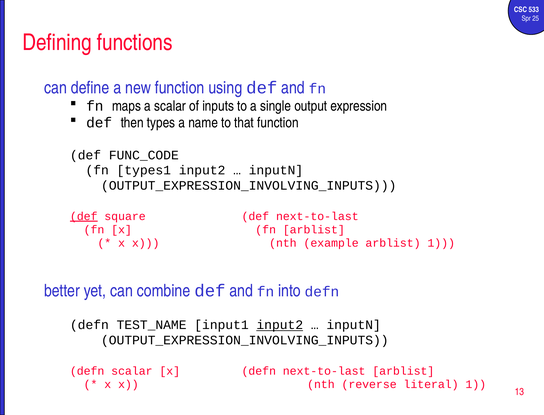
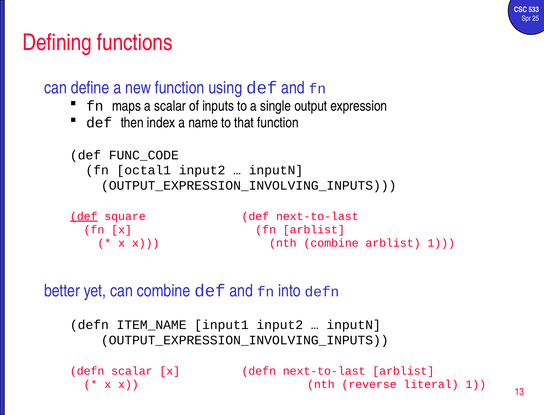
types: types -> index
types1: types1 -> octal1
nth example: example -> combine
TEST_NAME: TEST_NAME -> ITEM_NAME
input2 at (280, 325) underline: present -> none
